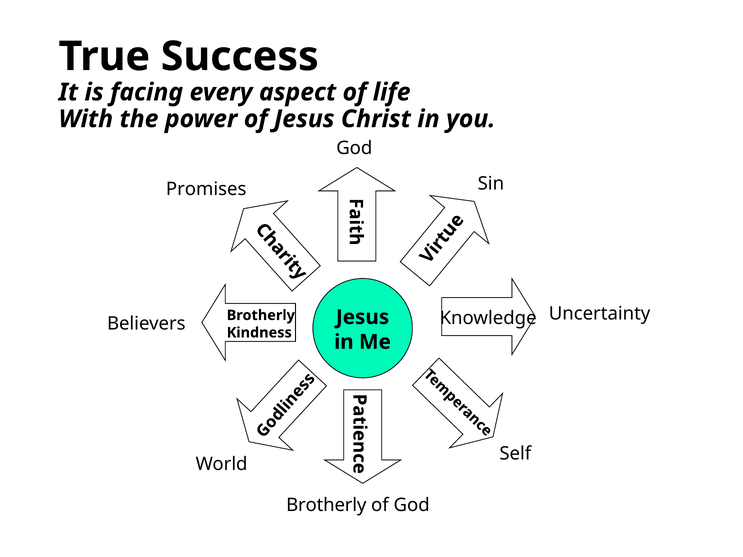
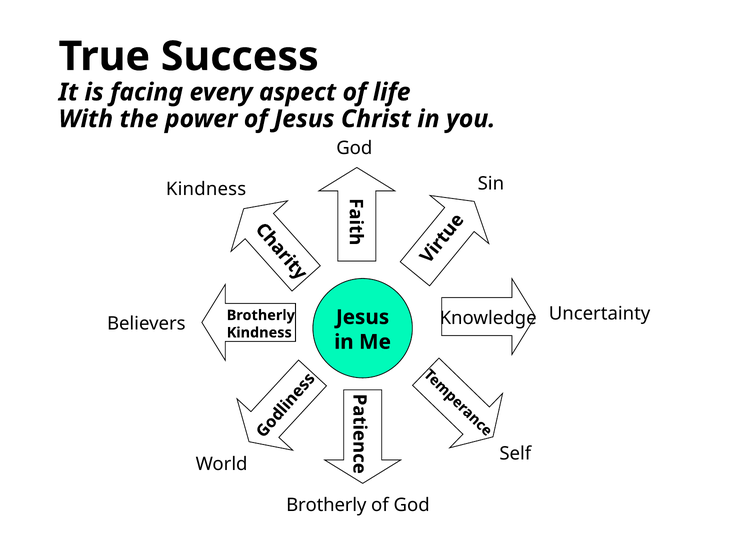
Promises at (206, 189): Promises -> Kindness
